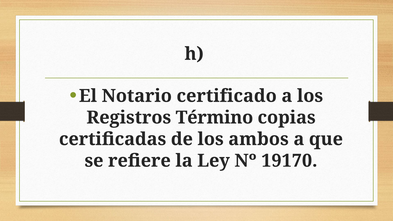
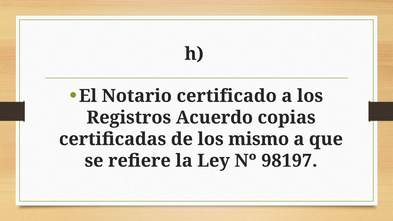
Término: Término -> Acuerdo
ambos: ambos -> mismo
19170: 19170 -> 98197
